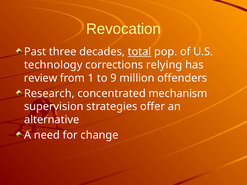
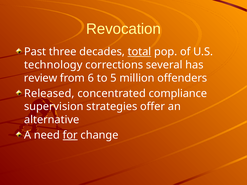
relying: relying -> several
1: 1 -> 6
9: 9 -> 5
Research: Research -> Released
mechanism: mechanism -> compliance
for underline: none -> present
